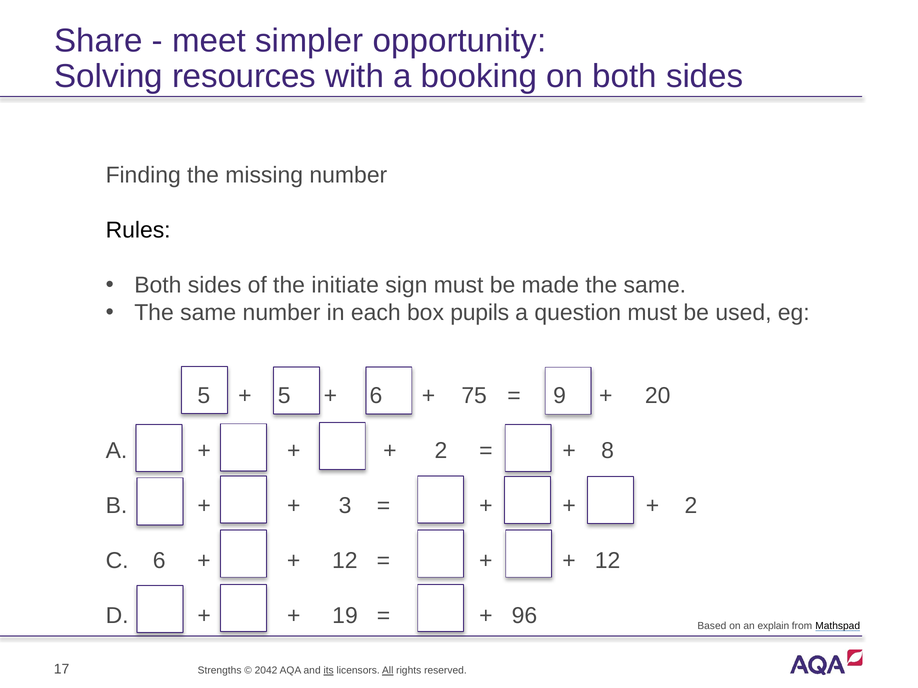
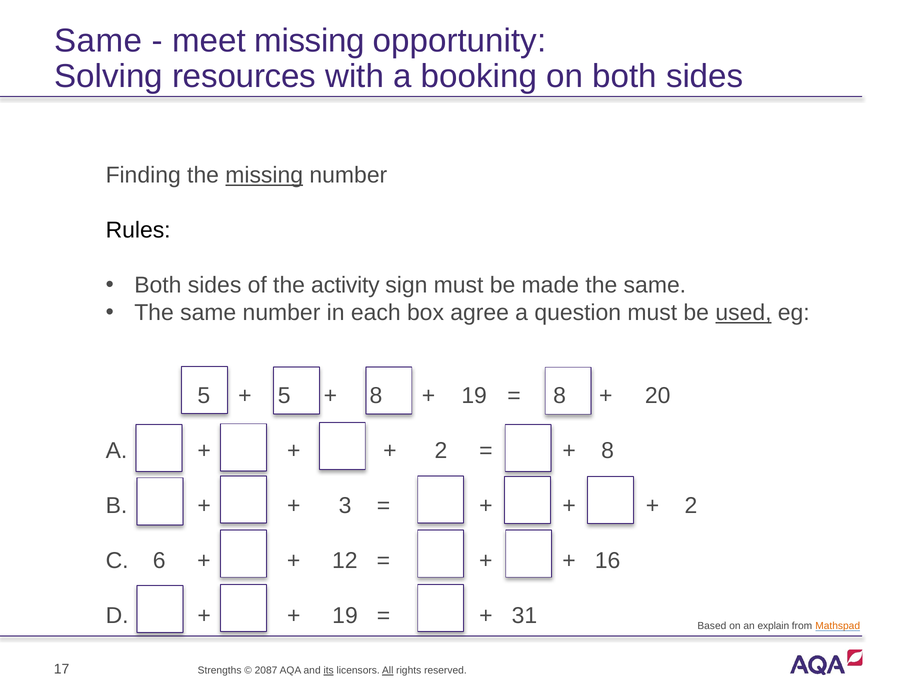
Share at (98, 41): Share -> Same
meet simpler: simpler -> missing
missing at (264, 175) underline: none -> present
initiate: initiate -> activity
pupils: pupils -> agree
used underline: none -> present
6 at (376, 396): 6 -> 8
75 at (474, 396): 75 -> 19
9 at (560, 396): 9 -> 8
12 at (608, 561): 12 -> 16
96: 96 -> 31
Mathspad colour: black -> orange
2042: 2042 -> 2087
